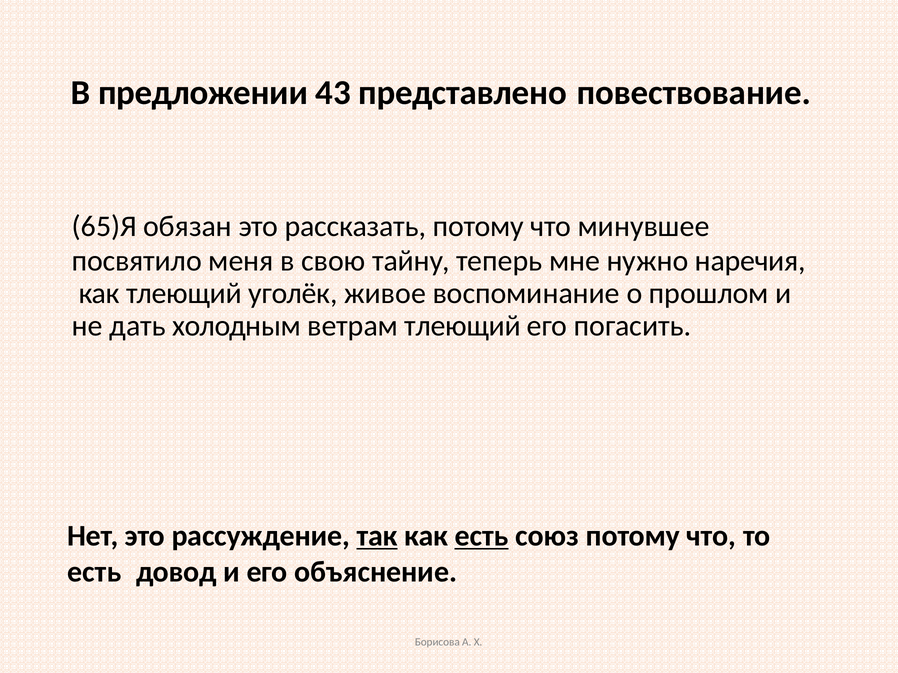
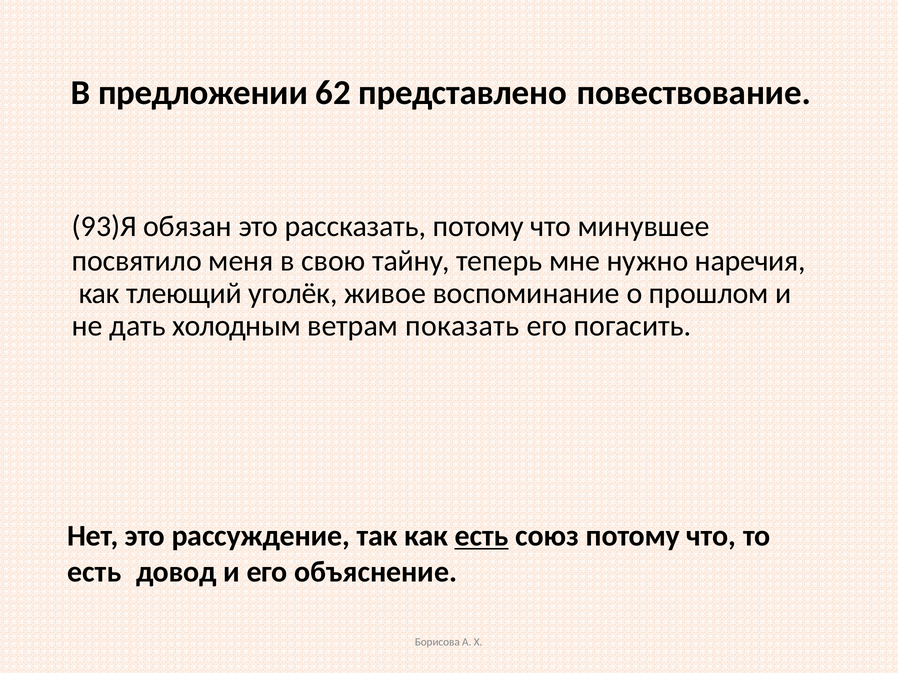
43: 43 -> 62
65)Я: 65)Я -> 93)Я
ветрам тлеющий: тлеющий -> показать
так underline: present -> none
